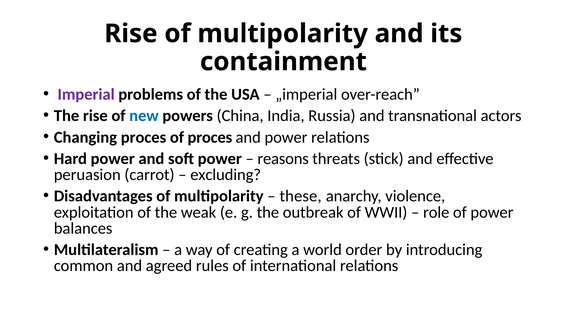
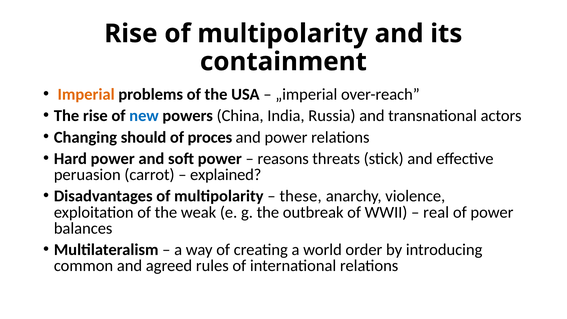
Imperial colour: purple -> orange
Changing proces: proces -> should
excluding: excluding -> explained
role: role -> real
